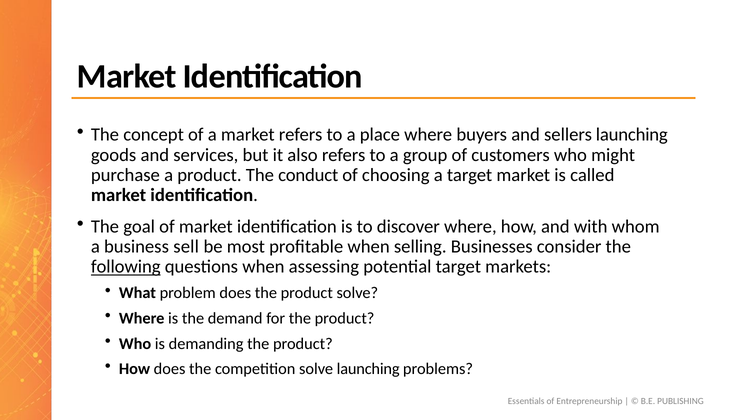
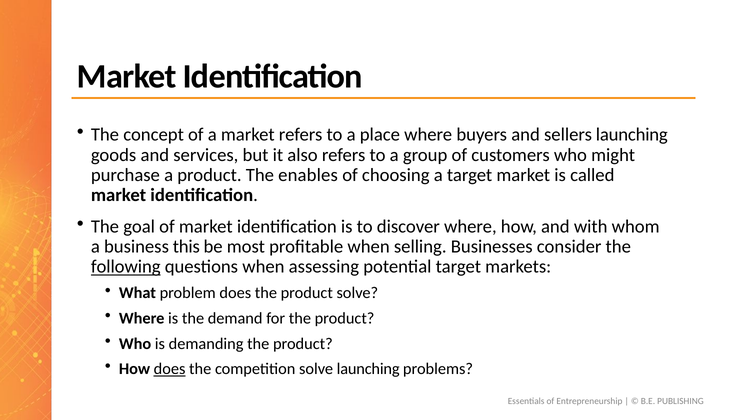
conduct: conduct -> enables
sell: sell -> this
does at (170, 369) underline: none -> present
